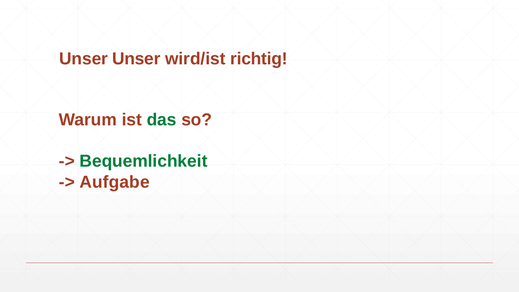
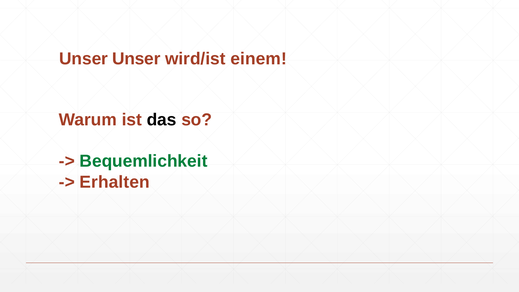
richtig: richtig -> einem
das colour: green -> black
Aufgabe: Aufgabe -> Erhalten
